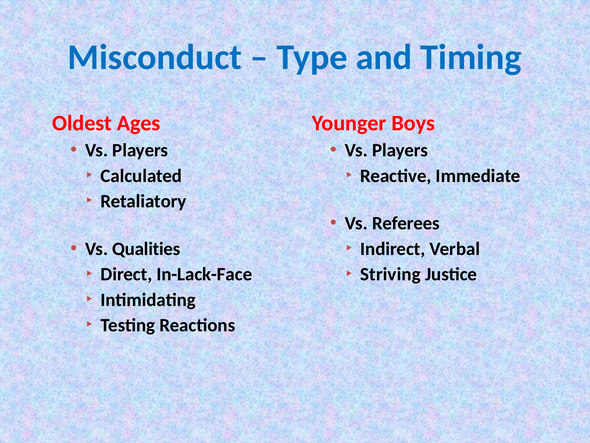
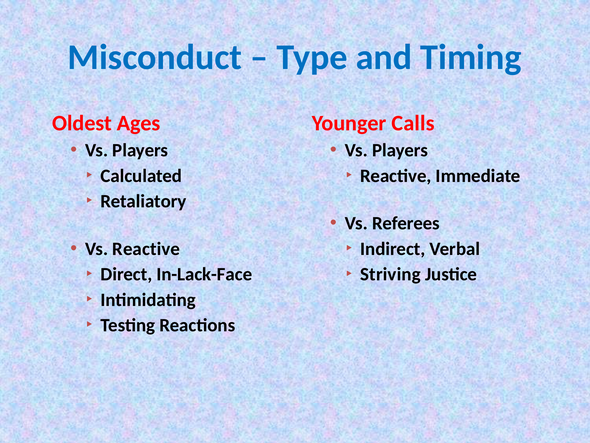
Boys: Boys -> Calls
Vs Qualities: Qualities -> Reactive
